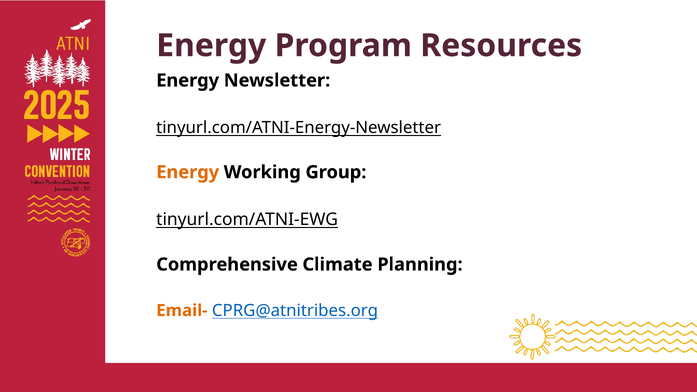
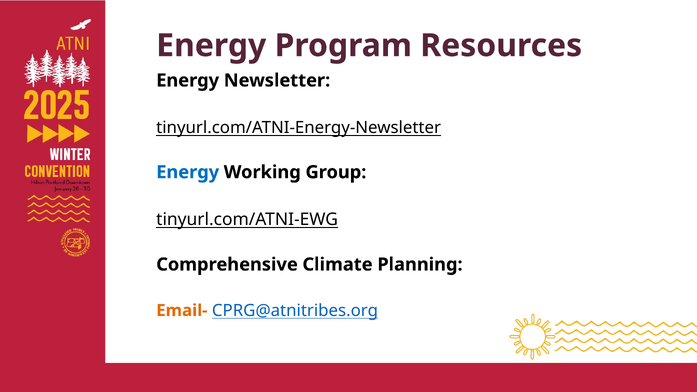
Energy at (188, 172) colour: orange -> blue
